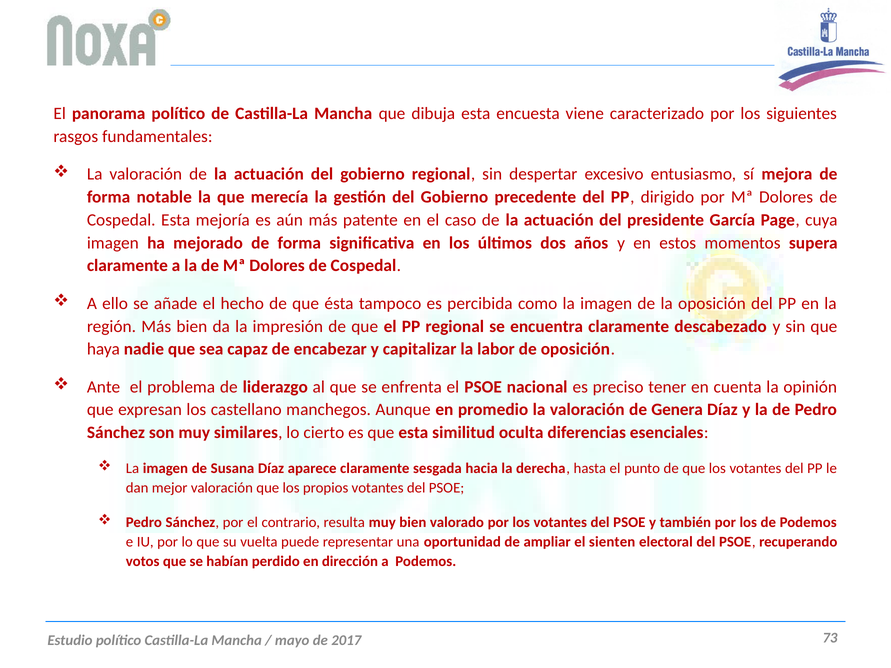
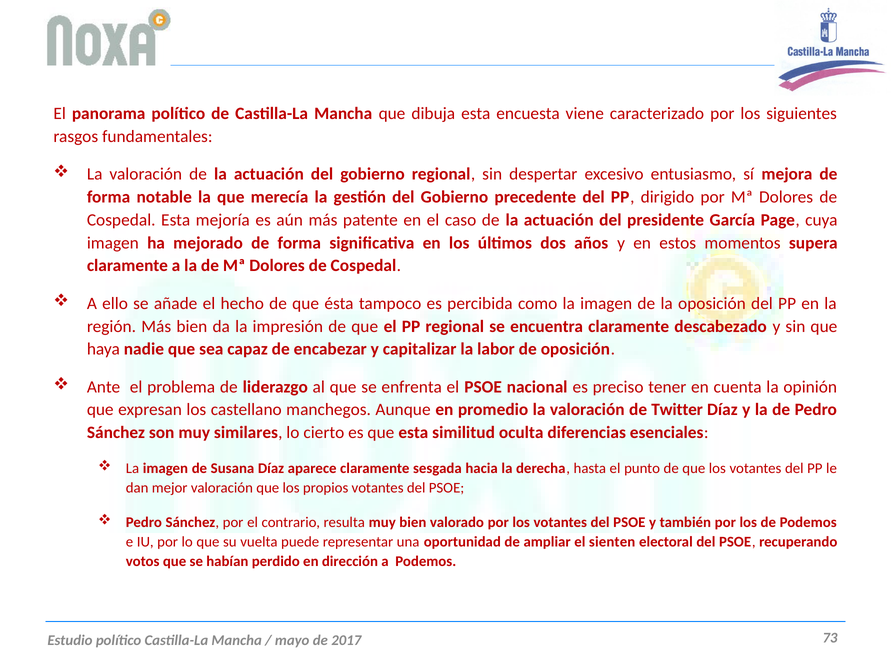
Genera: Genera -> Twitter
